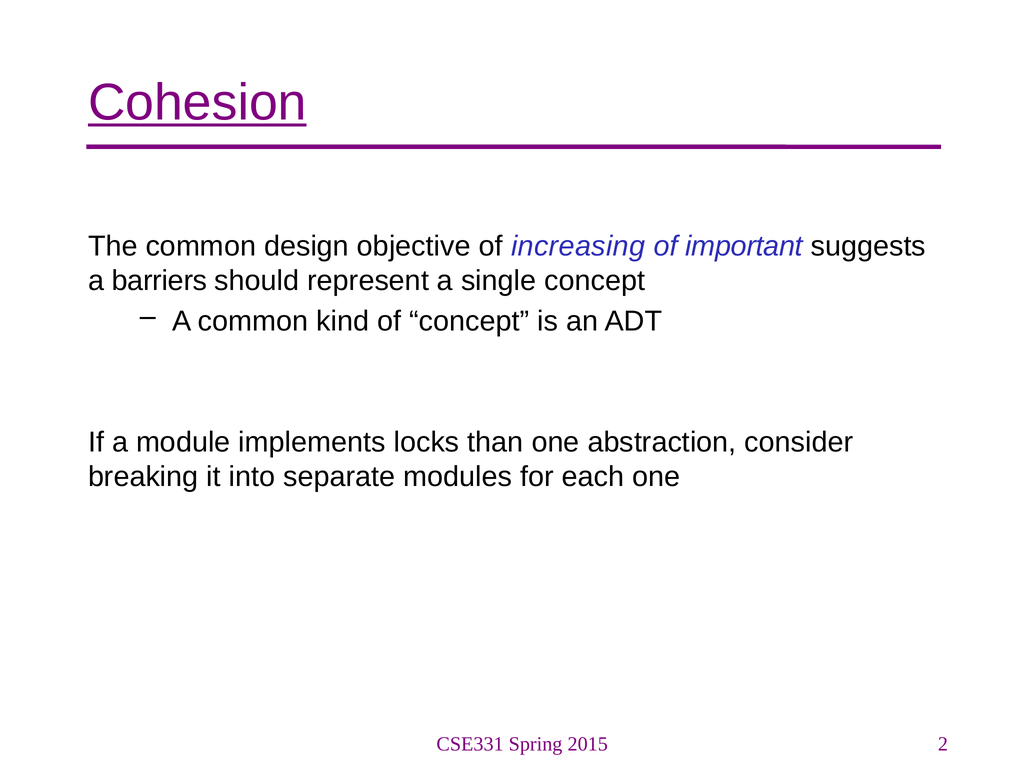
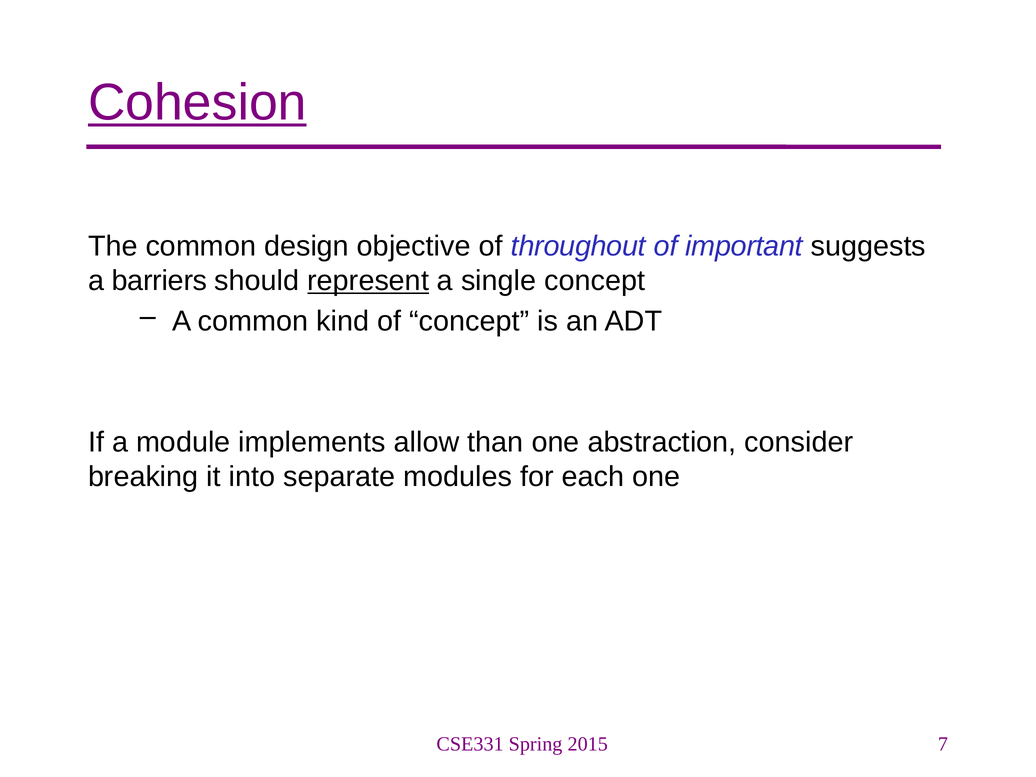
increasing: increasing -> throughout
represent underline: none -> present
locks: locks -> allow
2: 2 -> 7
